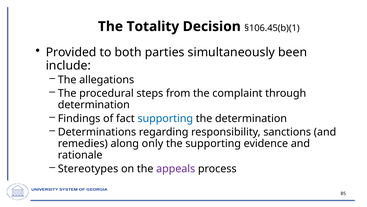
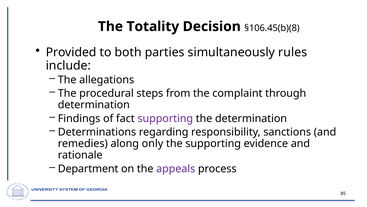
§106.45(b)(1: §106.45(b)(1 -> §106.45(b)(8
been: been -> rules
supporting at (165, 118) colour: blue -> purple
Stereotypes: Stereotypes -> Department
